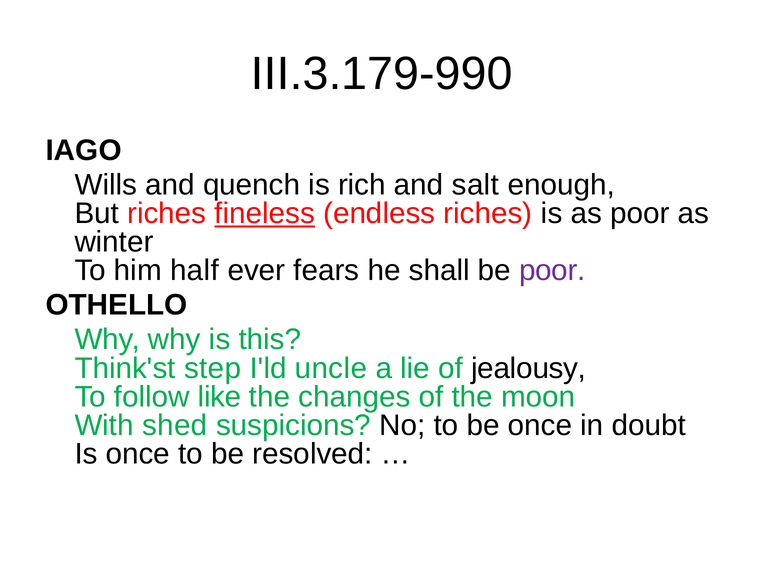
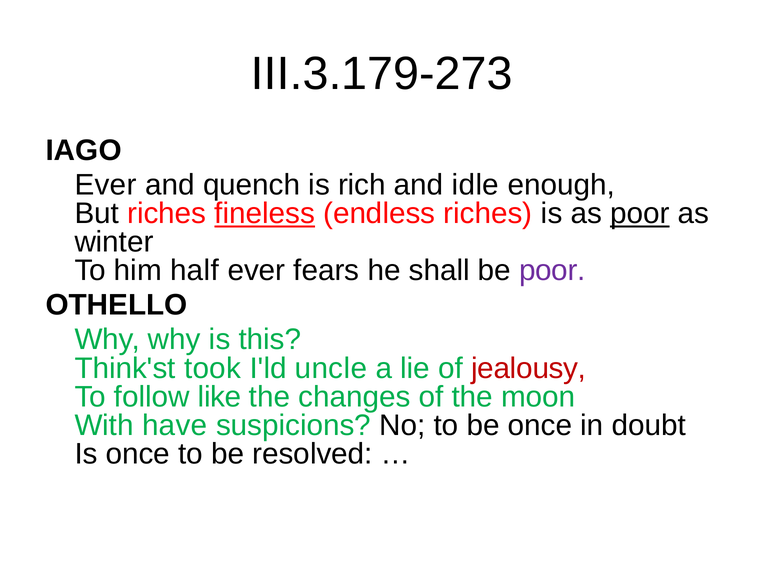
III.3.179-990: III.3.179-990 -> III.3.179-273
Wills at (106, 185): Wills -> Ever
salt: salt -> idle
poor at (640, 214) underline: none -> present
step: step -> took
jealousy colour: black -> red
shed: shed -> have
